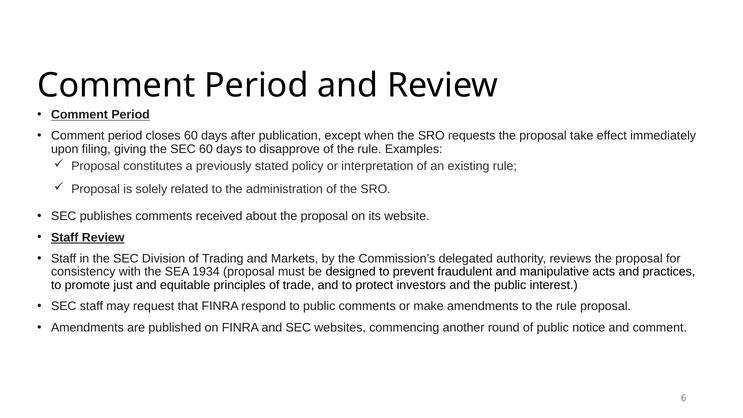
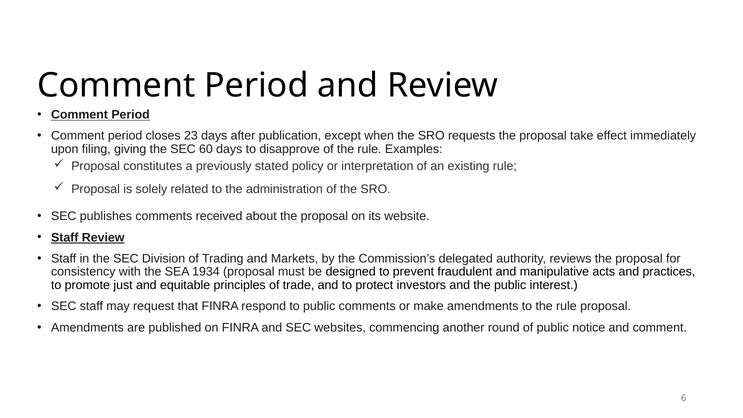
closes 60: 60 -> 23
